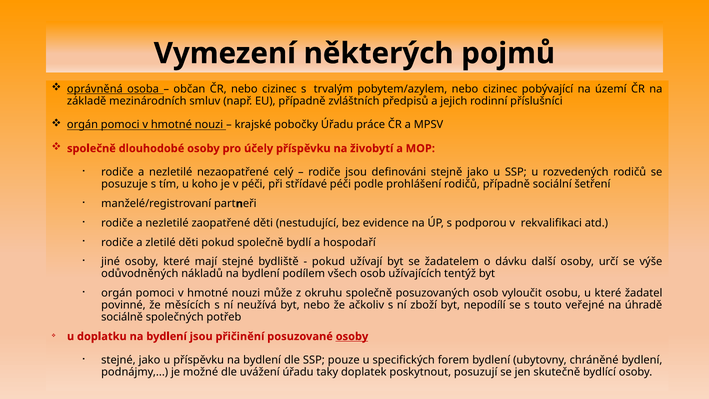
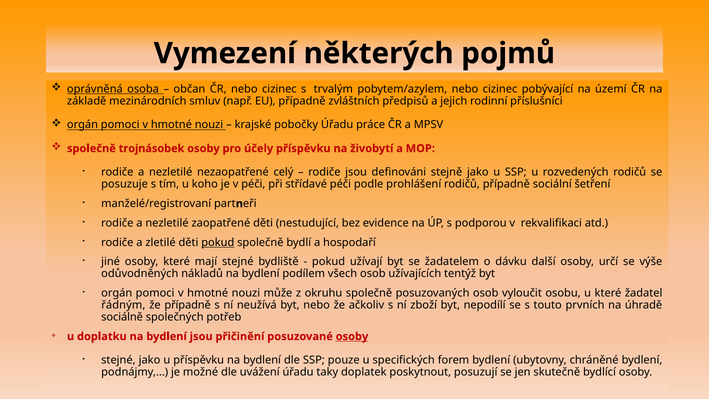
dlouhodobé: dlouhodobé -> trojnásobek
pokud at (218, 242) underline: none -> present
povinné: povinné -> řádným
že měsících: měsících -> případně
veřejné: veřejné -> prvních
